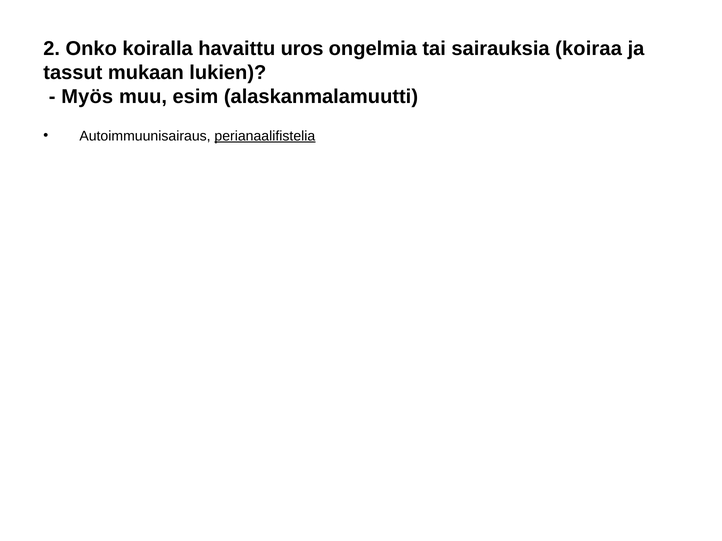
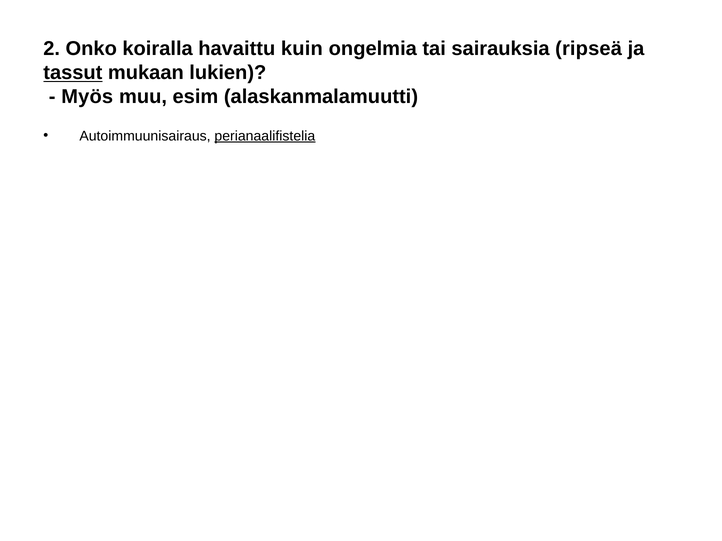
uros: uros -> kuin
koiraa: koiraa -> ripseä
tassut underline: none -> present
